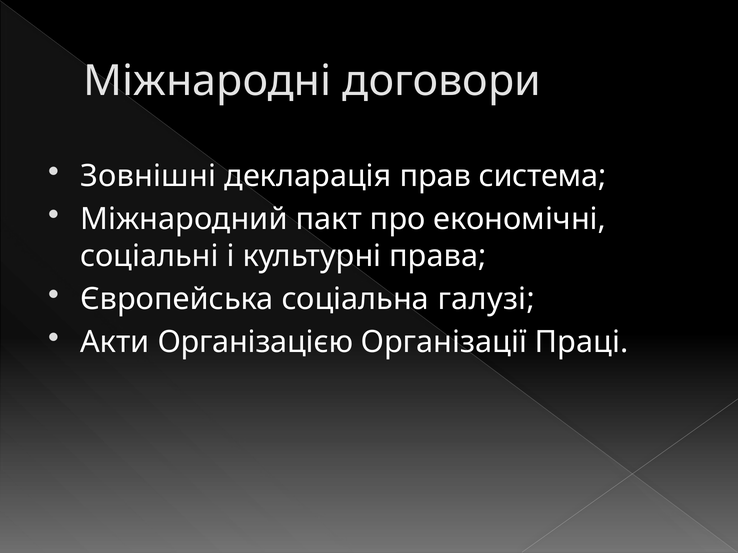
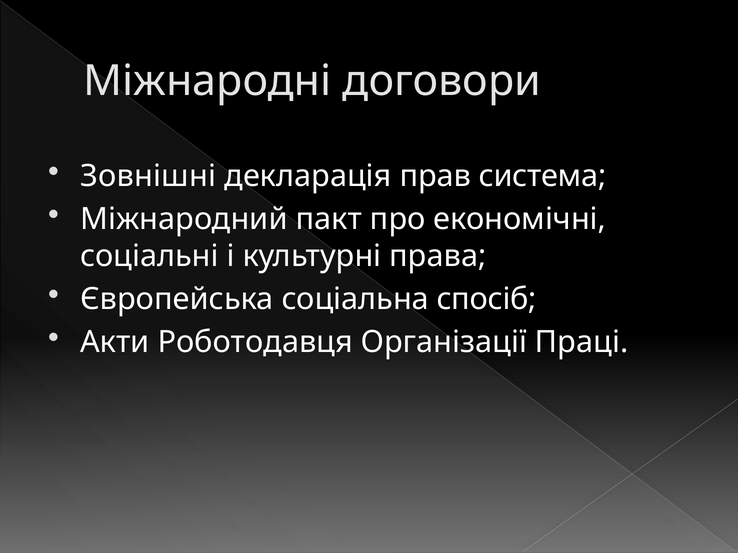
галузі: галузі -> спосіб
Організацією: Організацією -> Роботодавця
